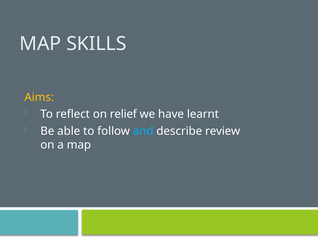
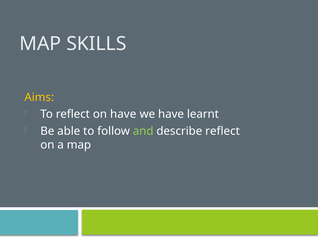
on relief: relief -> have
and colour: light blue -> light green
describe review: review -> reflect
